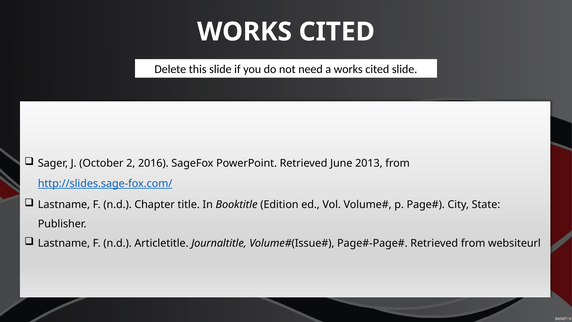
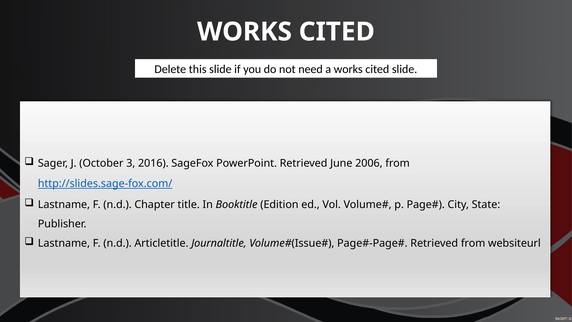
2: 2 -> 3
2013: 2013 -> 2006
